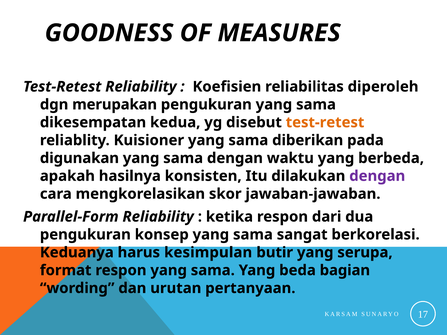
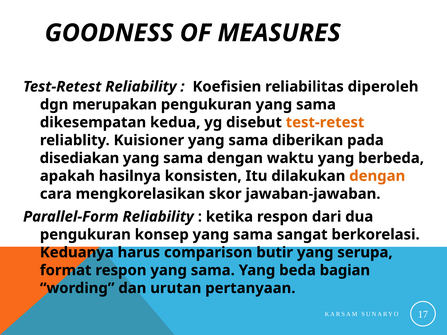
digunakan: digunakan -> disediakan
dengan at (377, 176) colour: purple -> orange
kesimpulan: kesimpulan -> comparison
